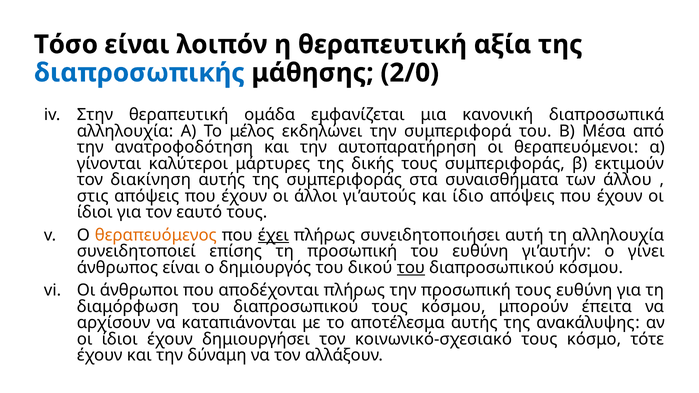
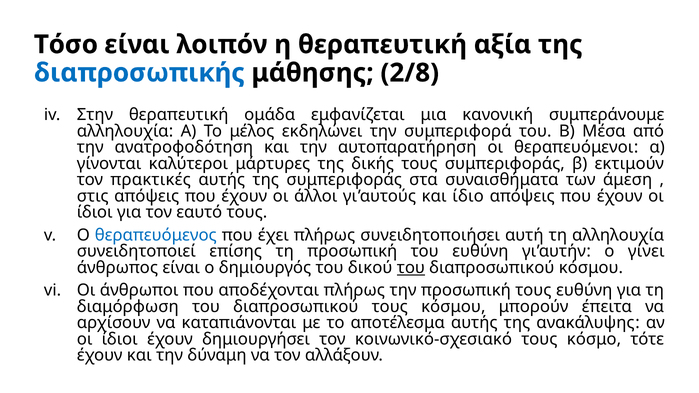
2/0: 2/0 -> 2/8
διαπροσωπικά: διαπροσωπικά -> συμπεράνουμε
διακίνηση: διακίνηση -> πρακτικές
άλλου: άλλου -> άμεση
θεραπευόμενος colour: orange -> blue
έχει underline: present -> none
